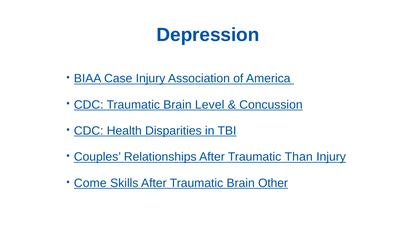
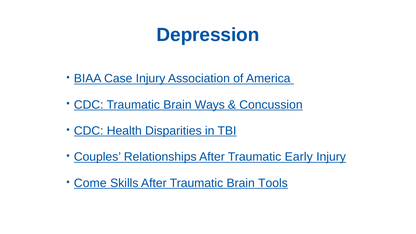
Level: Level -> Ways
Than: Than -> Early
Other: Other -> Tools
